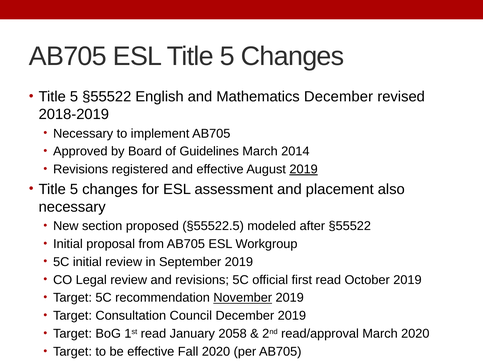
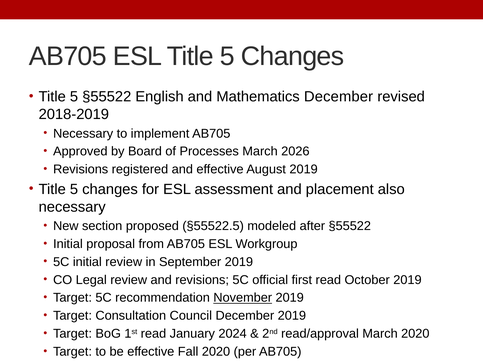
Guidelines: Guidelines -> Processes
2014: 2014 -> 2026
2019 at (304, 170) underline: present -> none
2058: 2058 -> 2024
